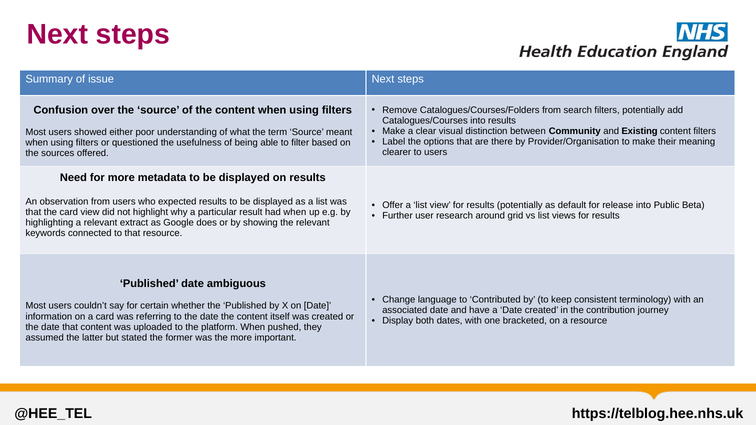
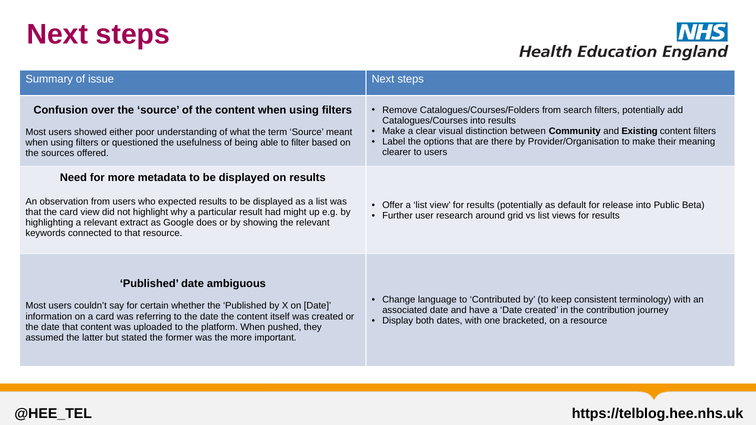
had when: when -> might
